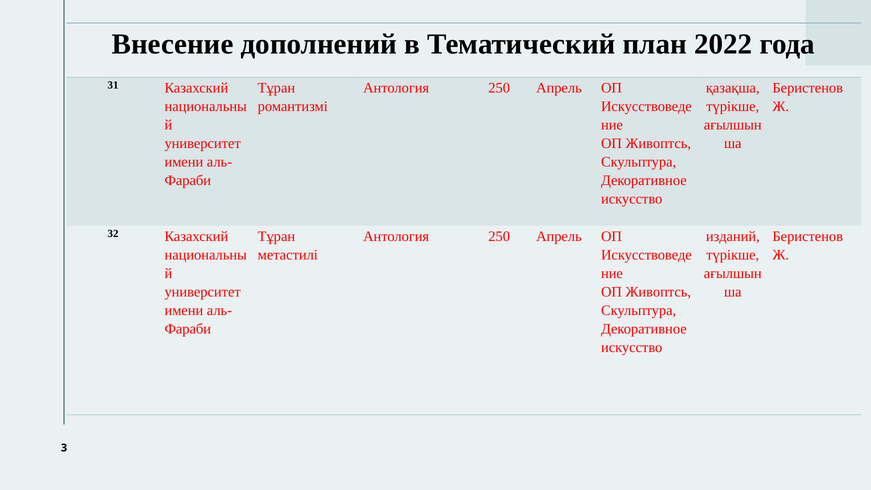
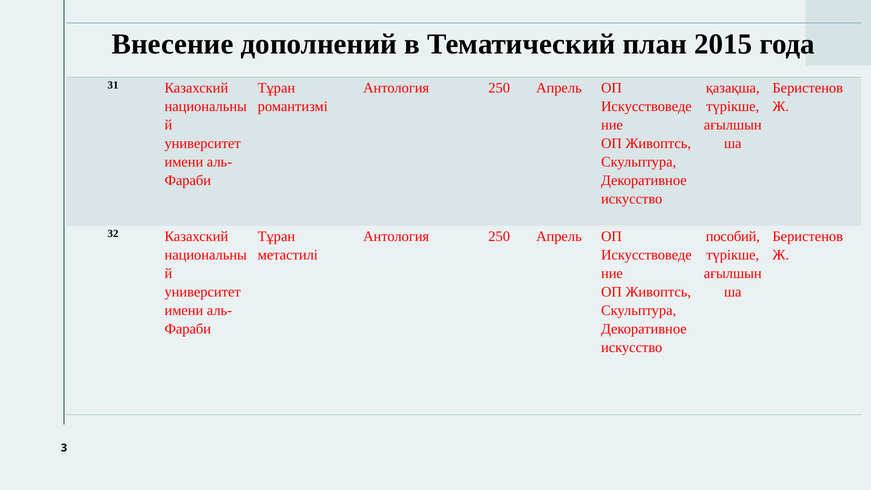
2022: 2022 -> 2015
изданий: изданий -> пособий
